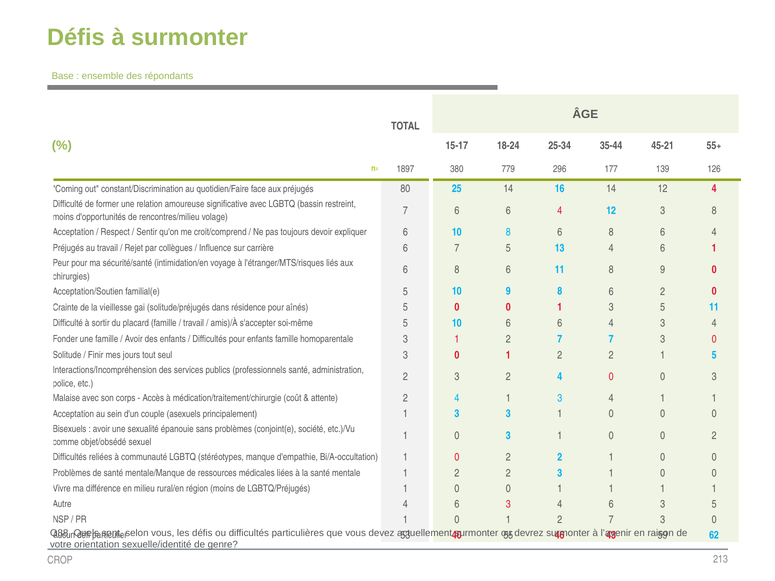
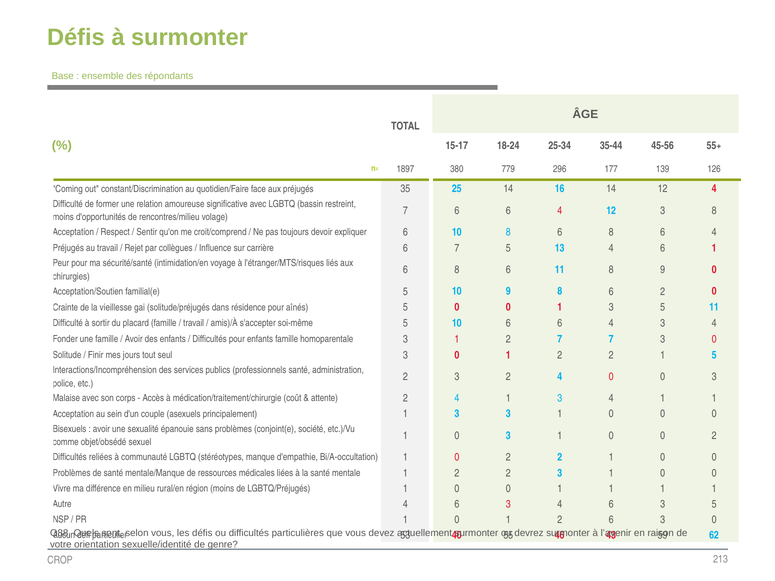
45-21: 45-21 -> 45-56
80: 80 -> 35
0 1 2 7: 7 -> 6
